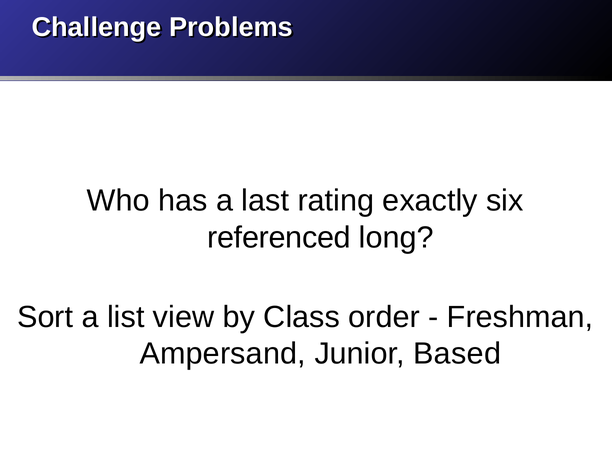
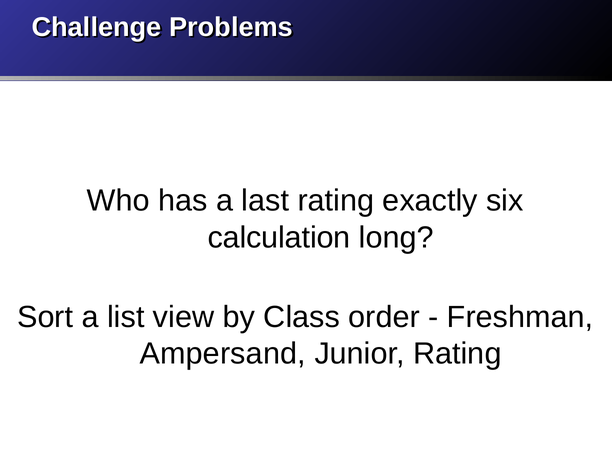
referenced: referenced -> calculation
Junior Based: Based -> Rating
